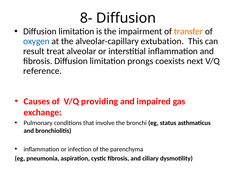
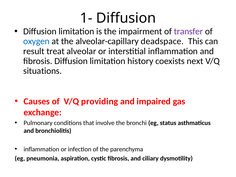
8-: 8- -> 1-
transfer colour: orange -> purple
extubation: extubation -> deadspace
prongs: prongs -> history
reference: reference -> situations
